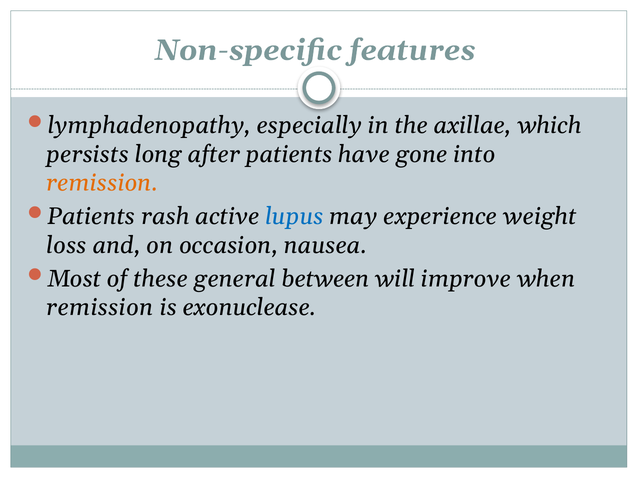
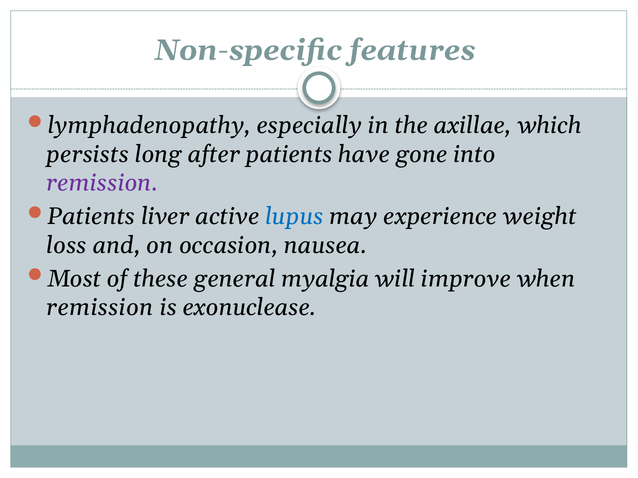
remission at (102, 183) colour: orange -> purple
rash: rash -> liver
between: between -> myalgia
